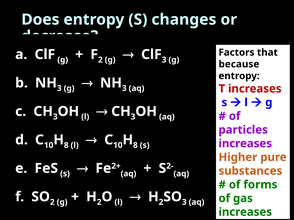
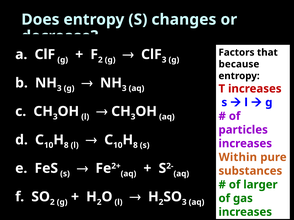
Higher: Higher -> Within
forms: forms -> larger
